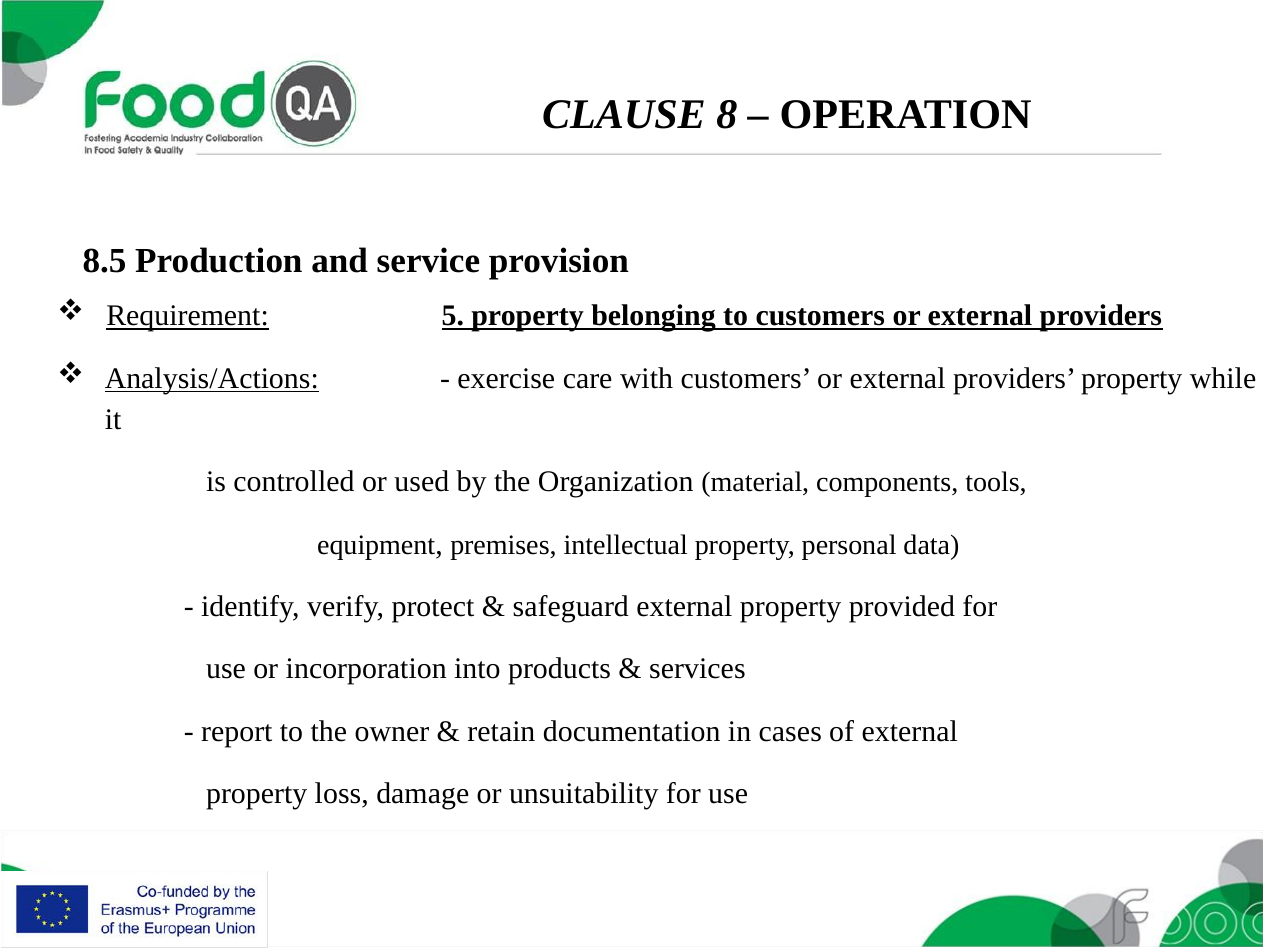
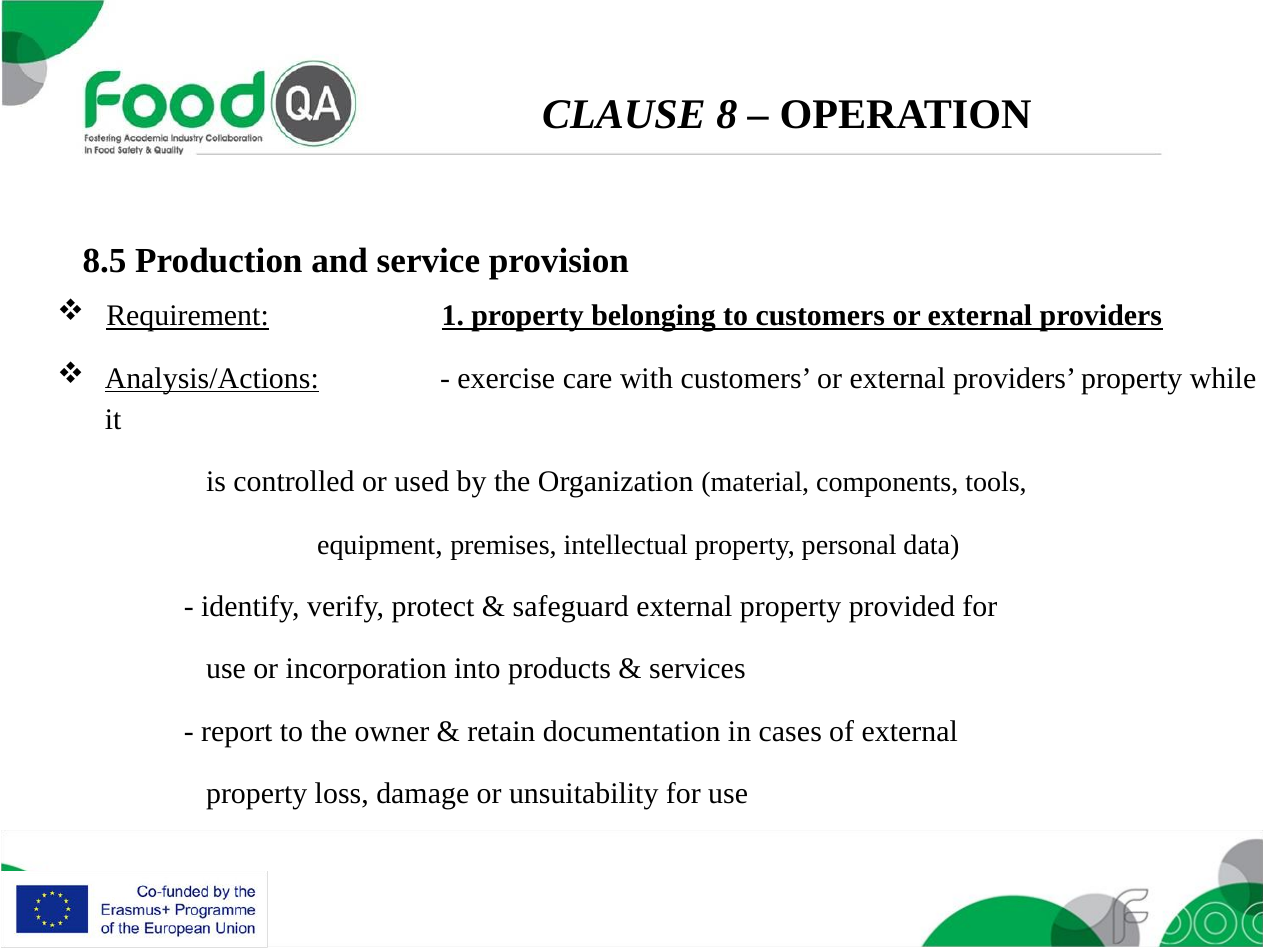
5: 5 -> 1
